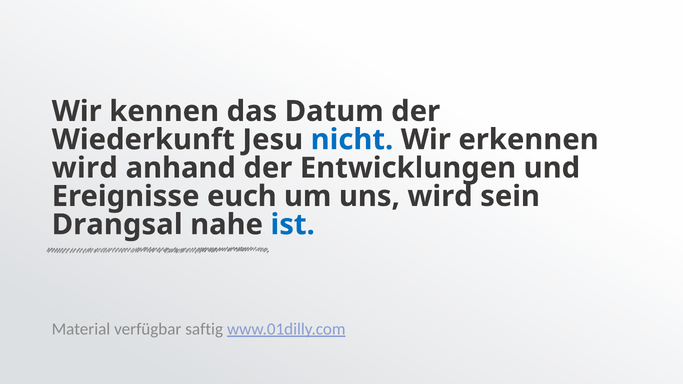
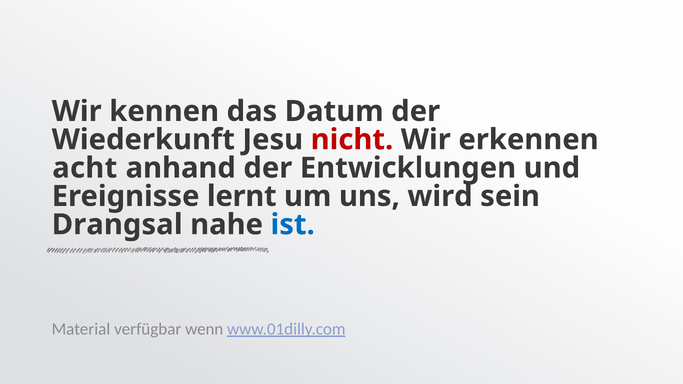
nicht colour: blue -> red
wird at (85, 168): wird -> acht
euch: euch -> lernt
saftig: saftig -> wenn
